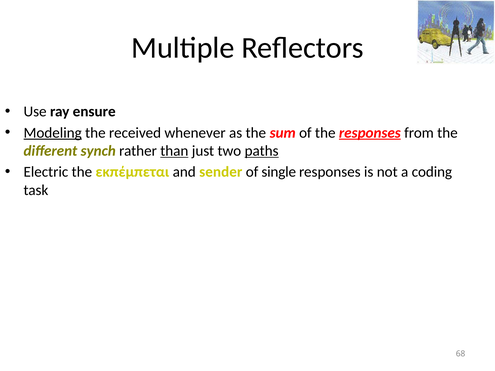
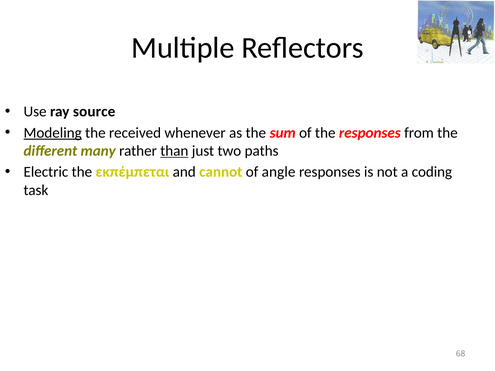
ensure: ensure -> source
responses at (370, 133) underline: present -> none
synch: synch -> many
paths underline: present -> none
sender: sender -> cannot
single: single -> angle
